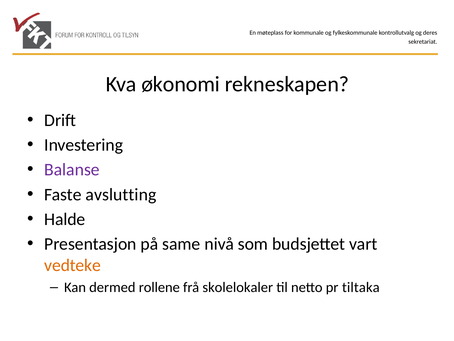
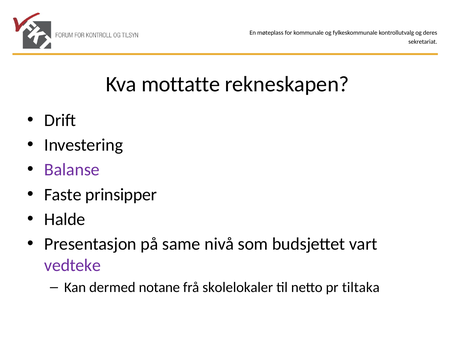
økonomi: økonomi -> mottatte
avslutting: avslutting -> prinsipper
vedteke colour: orange -> purple
rollene: rollene -> notane
